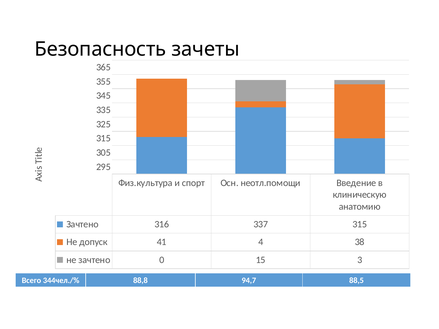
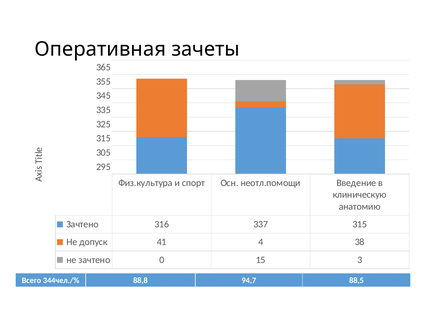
Безопасность: Безопасность -> Оперативная
